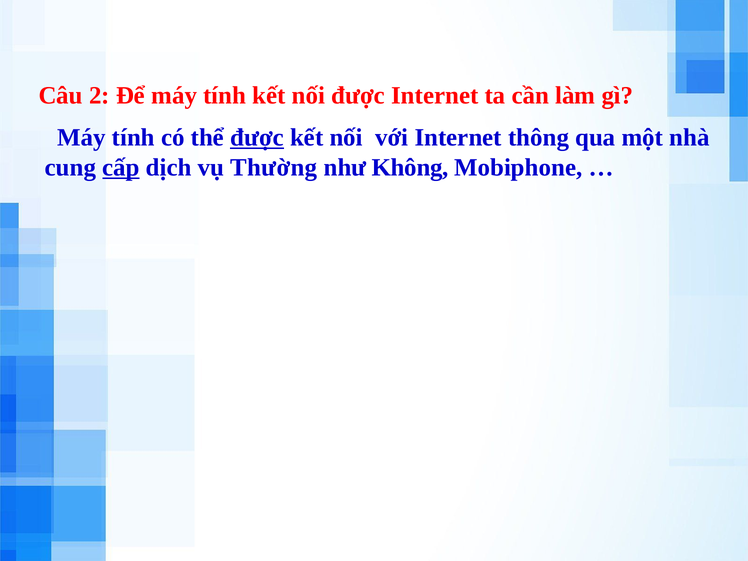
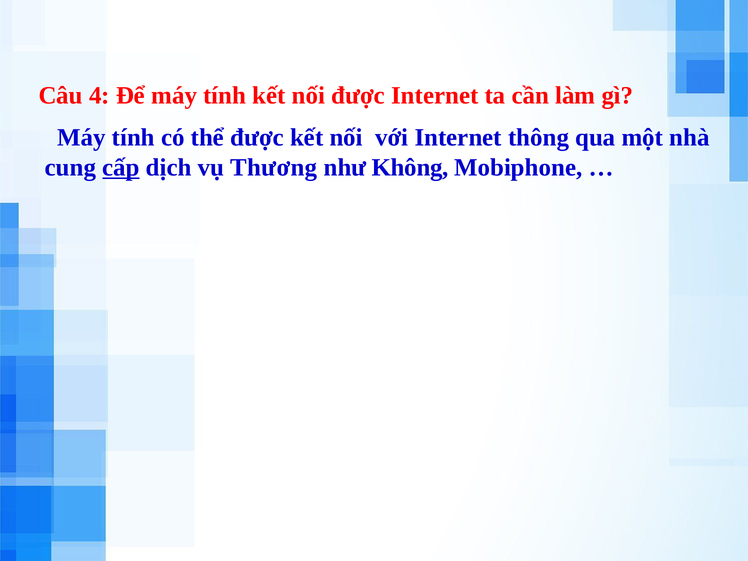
2: 2 -> 4
được at (257, 137) underline: present -> none
Thường: Thường -> Thương
